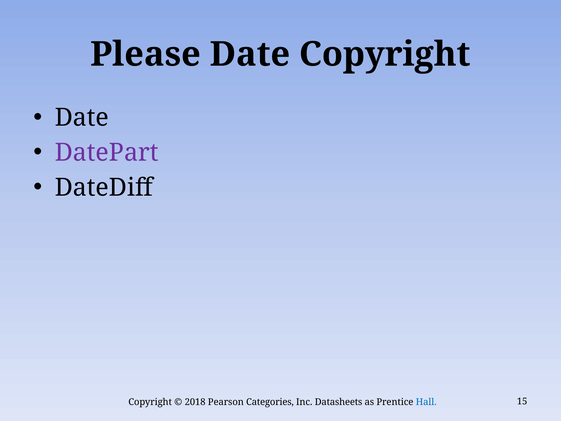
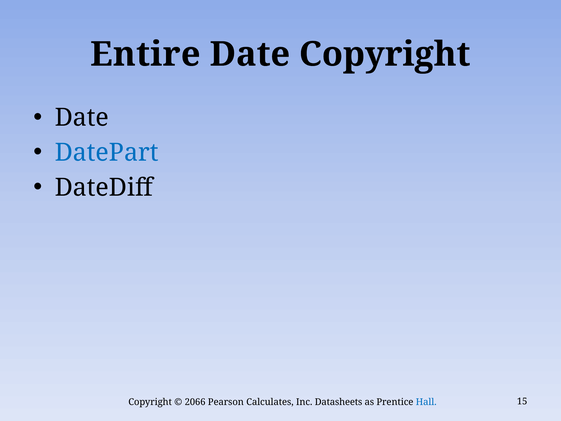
Please: Please -> Entire
DatePart colour: purple -> blue
2018: 2018 -> 2066
Categories: Categories -> Calculates
